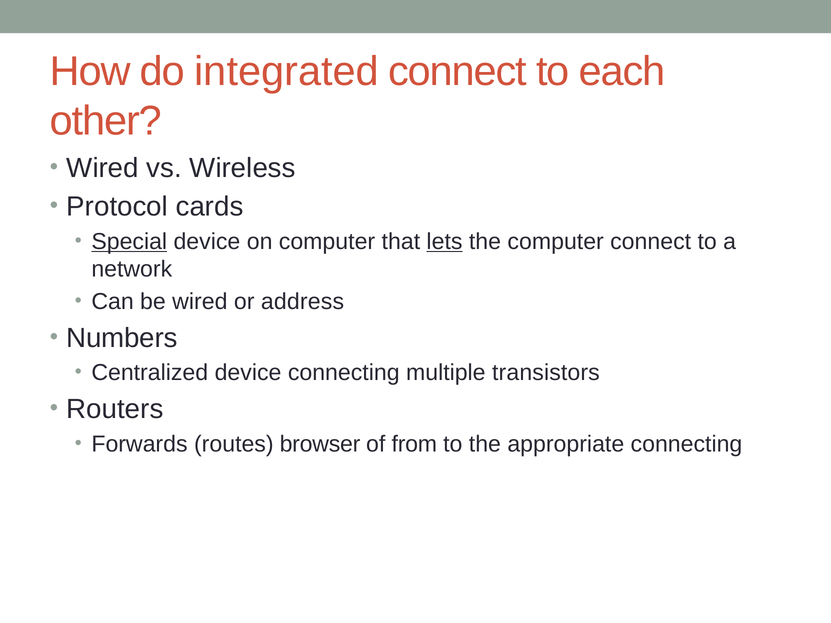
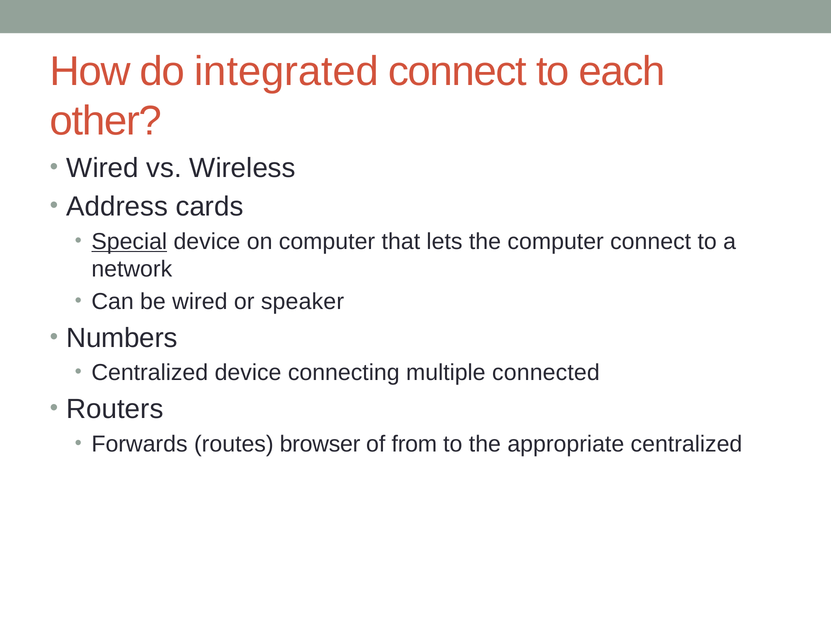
Protocol: Protocol -> Address
lets underline: present -> none
address: address -> speaker
transistors: transistors -> connected
appropriate connecting: connecting -> centralized
